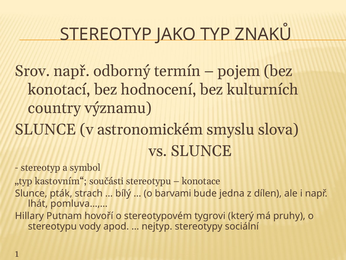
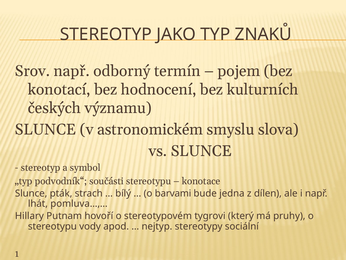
country: country -> českých
kastovním“: kastovním“ -> podvodník“
